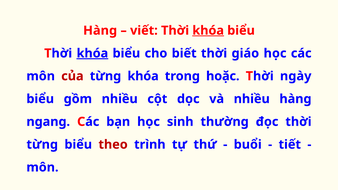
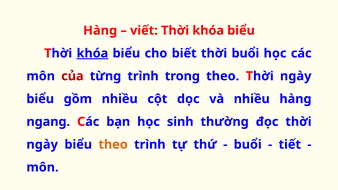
khóa at (208, 31) underline: present -> none
thời giáo: giáo -> buổi
từng khóa: khóa -> trình
trong hoặc: hoặc -> theo
từng at (42, 145): từng -> ngày
theo at (113, 145) colour: red -> orange
